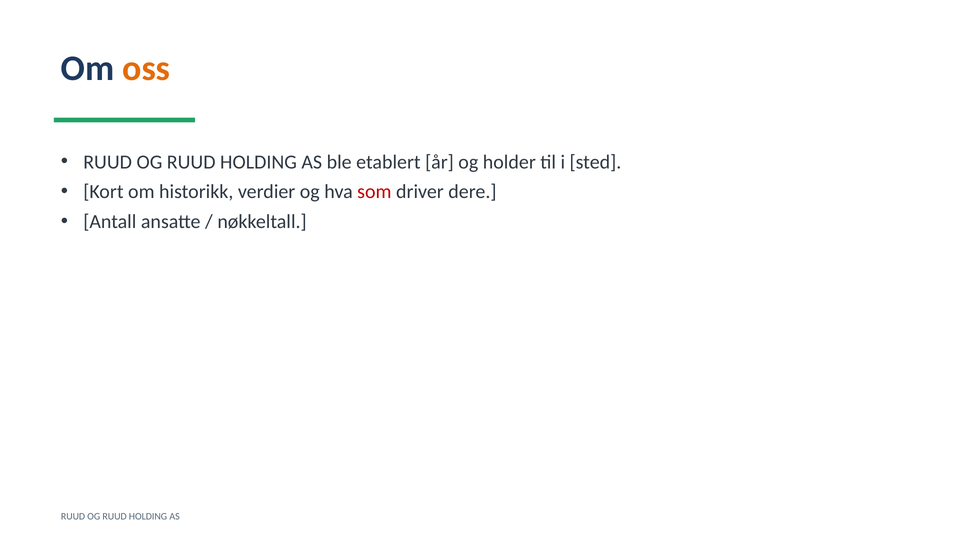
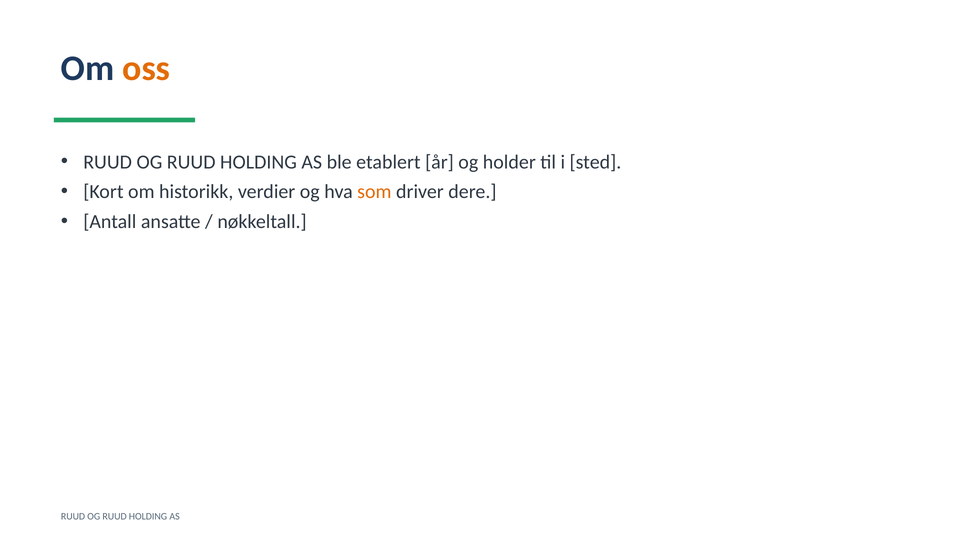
som colour: red -> orange
